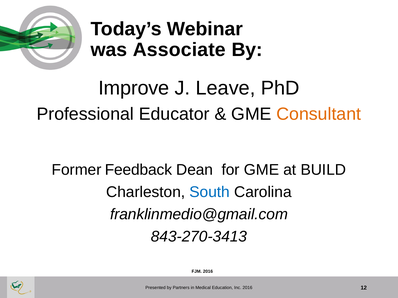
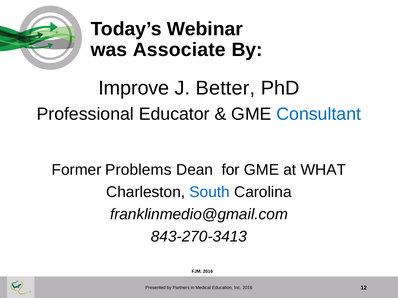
Leave: Leave -> Better
Consultant colour: orange -> blue
Feedback: Feedback -> Problems
BUILD: BUILD -> WHAT
